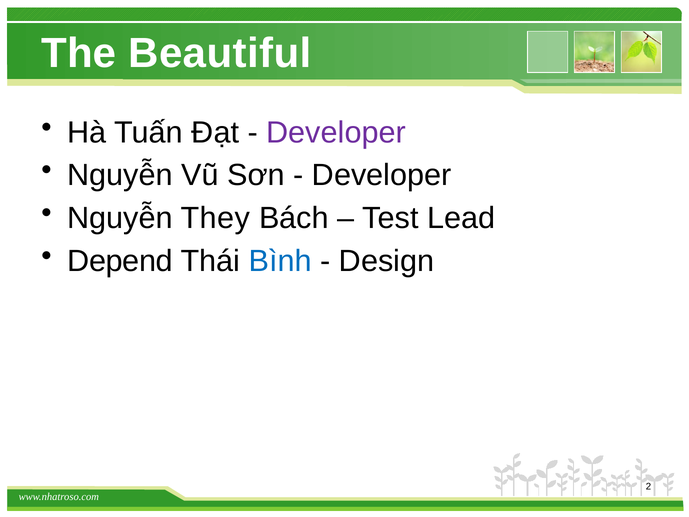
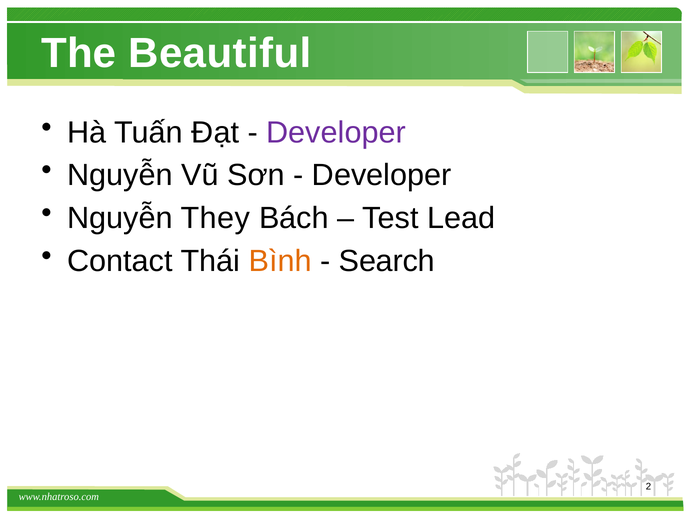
Depend: Depend -> Contact
Bình colour: blue -> orange
Design: Design -> Search
